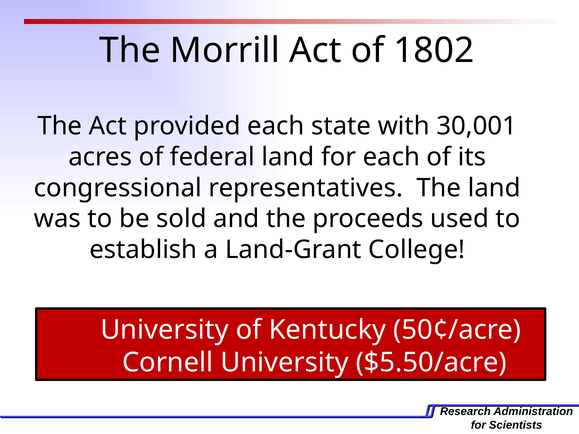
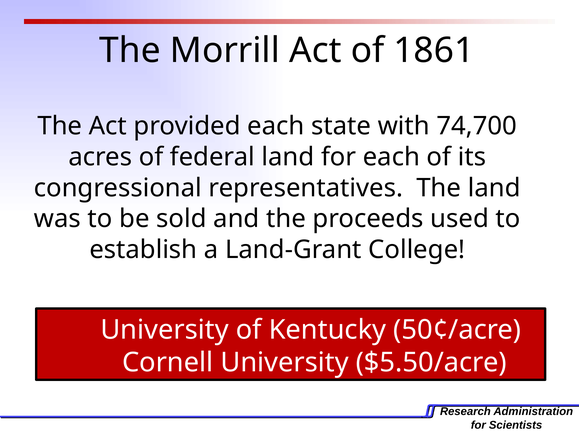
1802: 1802 -> 1861
30,001: 30,001 -> 74,700
